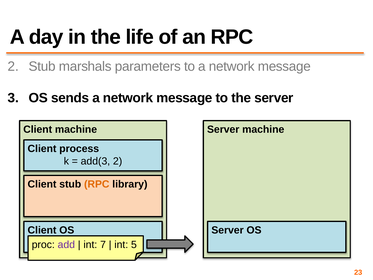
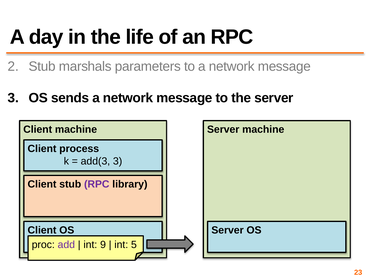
add(3 2: 2 -> 3
RPC at (97, 184) colour: orange -> purple
7: 7 -> 9
